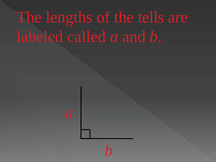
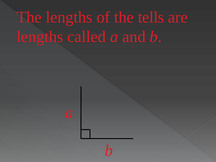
labeled at (40, 37): labeled -> lengths
